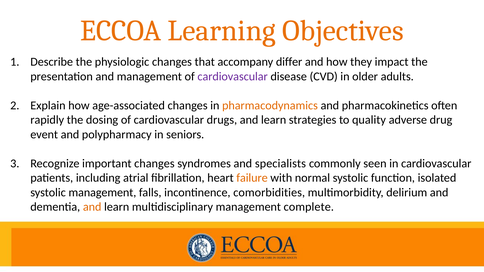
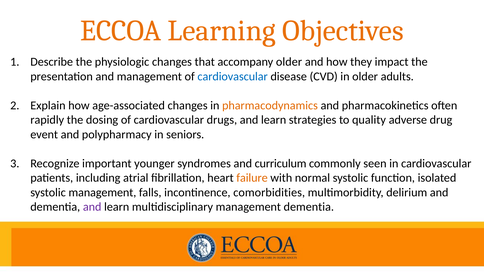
accompany differ: differ -> older
cardiovascular at (233, 76) colour: purple -> blue
important changes: changes -> younger
specialists: specialists -> curriculum
and at (92, 207) colour: orange -> purple
management complete: complete -> dementia
